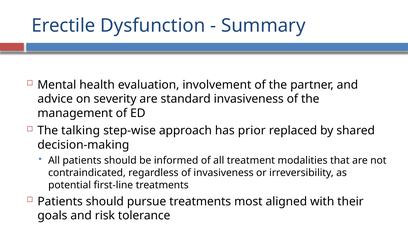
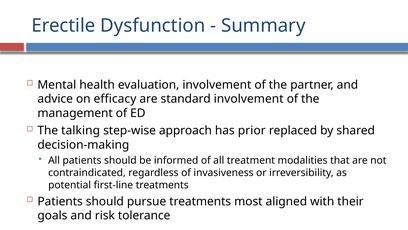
severity: severity -> efficacy
standard invasiveness: invasiveness -> involvement
